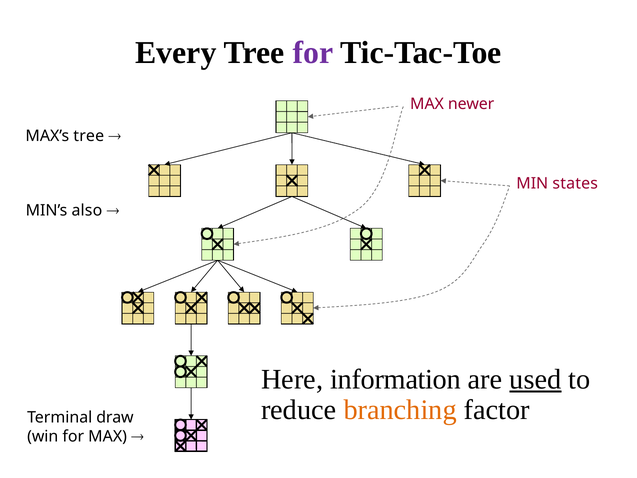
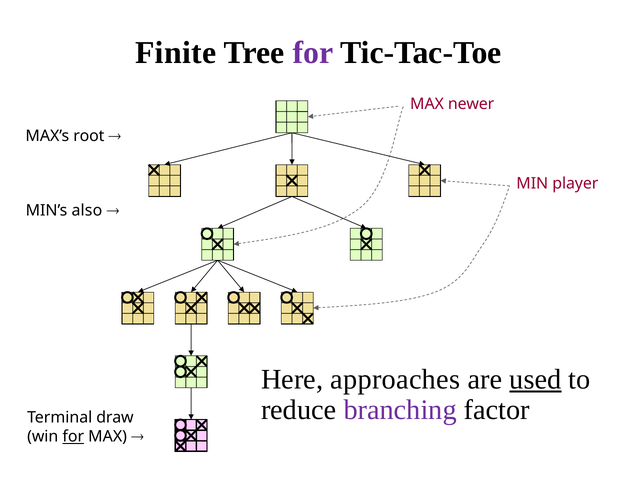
Every: Every -> Finite
MAX’s tree: tree -> root
states: states -> player
information: information -> approaches
branching colour: orange -> purple
for at (73, 436) underline: none -> present
